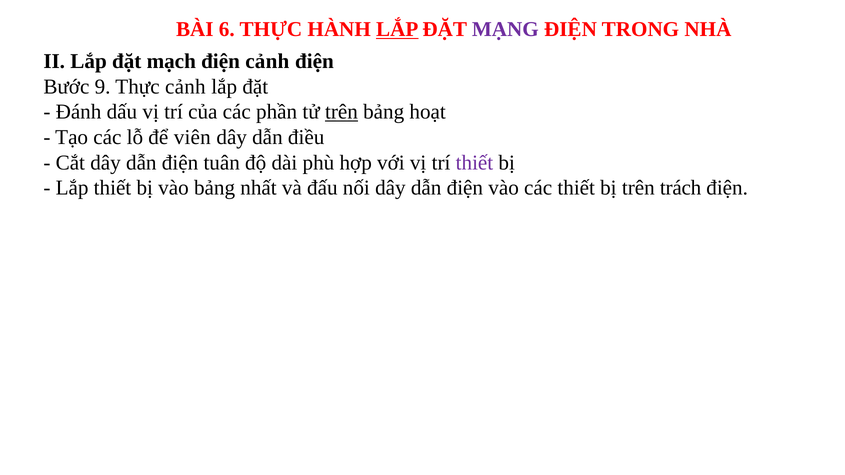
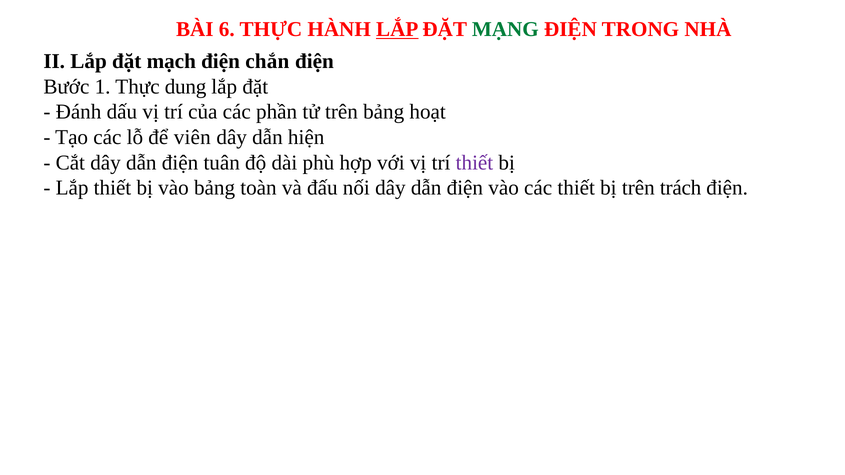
MẠNG colour: purple -> green
điện cảnh: cảnh -> chắn
9: 9 -> 1
Thực cảnh: cảnh -> dung
trên at (341, 112) underline: present -> none
điều: điều -> hiện
nhất: nhất -> toàn
